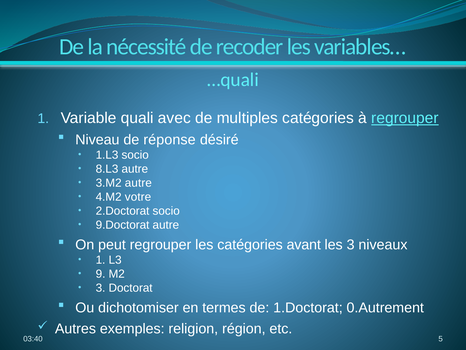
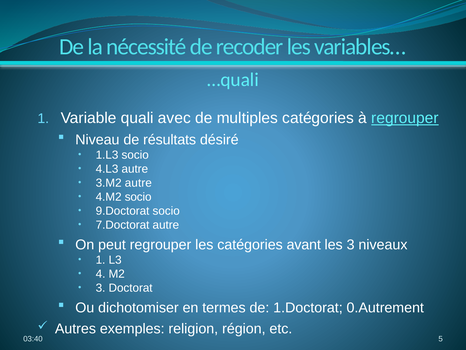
réponse: réponse -> résultats
8.L3: 8.L3 -> 4.L3
4.M2 votre: votre -> socio
2.Doctorat: 2.Doctorat -> 9.Doctorat
9.Doctorat: 9.Doctorat -> 7.Doctorat
9: 9 -> 4
